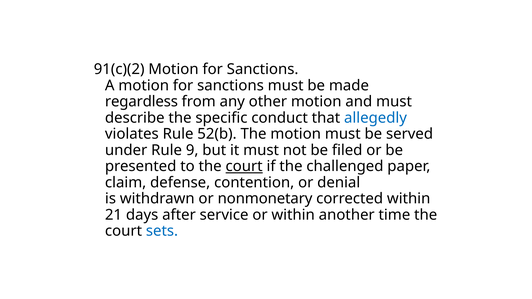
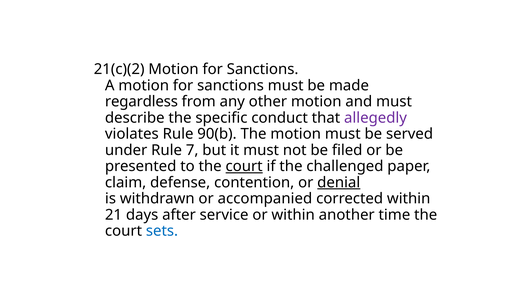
91(c)(2: 91(c)(2 -> 21(c)(2
allegedly colour: blue -> purple
52(b: 52(b -> 90(b
9: 9 -> 7
denial underline: none -> present
nonmonetary: nonmonetary -> accompanied
